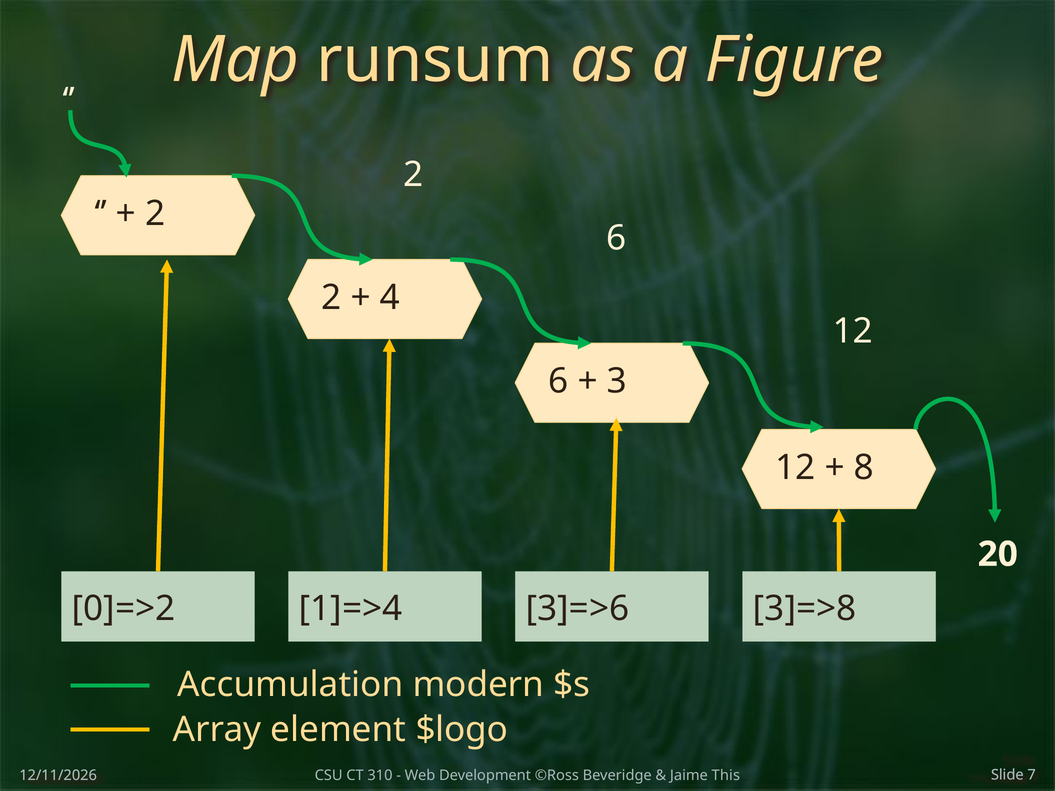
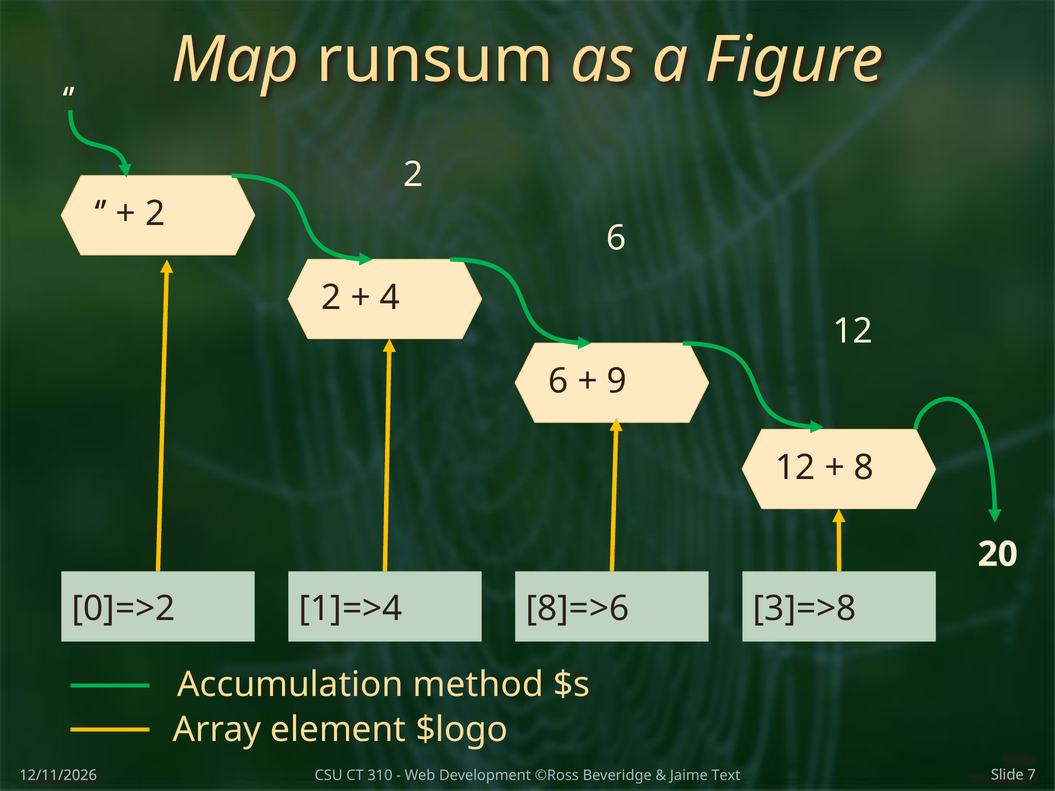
3: 3 -> 9
3]=>6: 3]=>6 -> 8]=>6
modern: modern -> method
This: This -> Text
